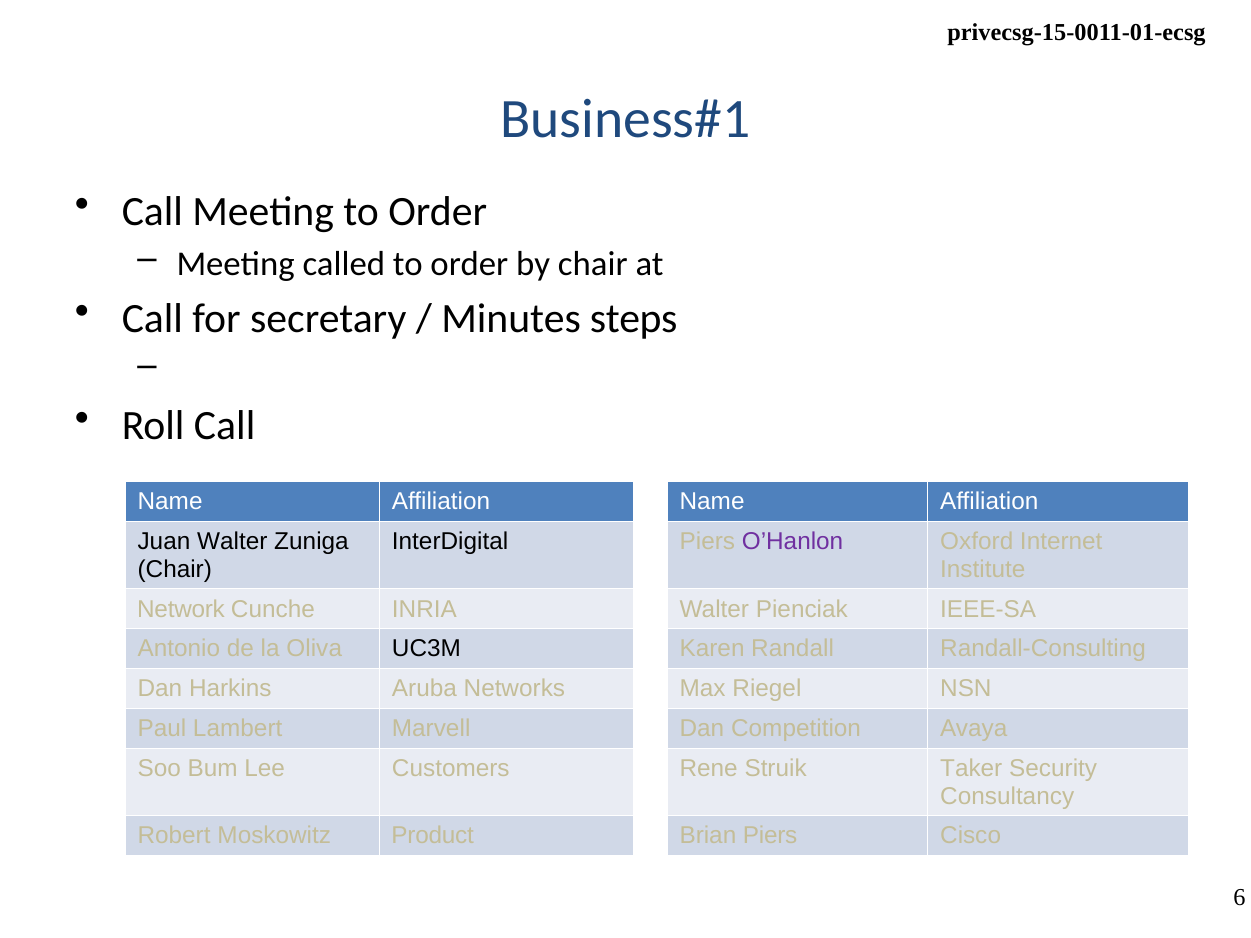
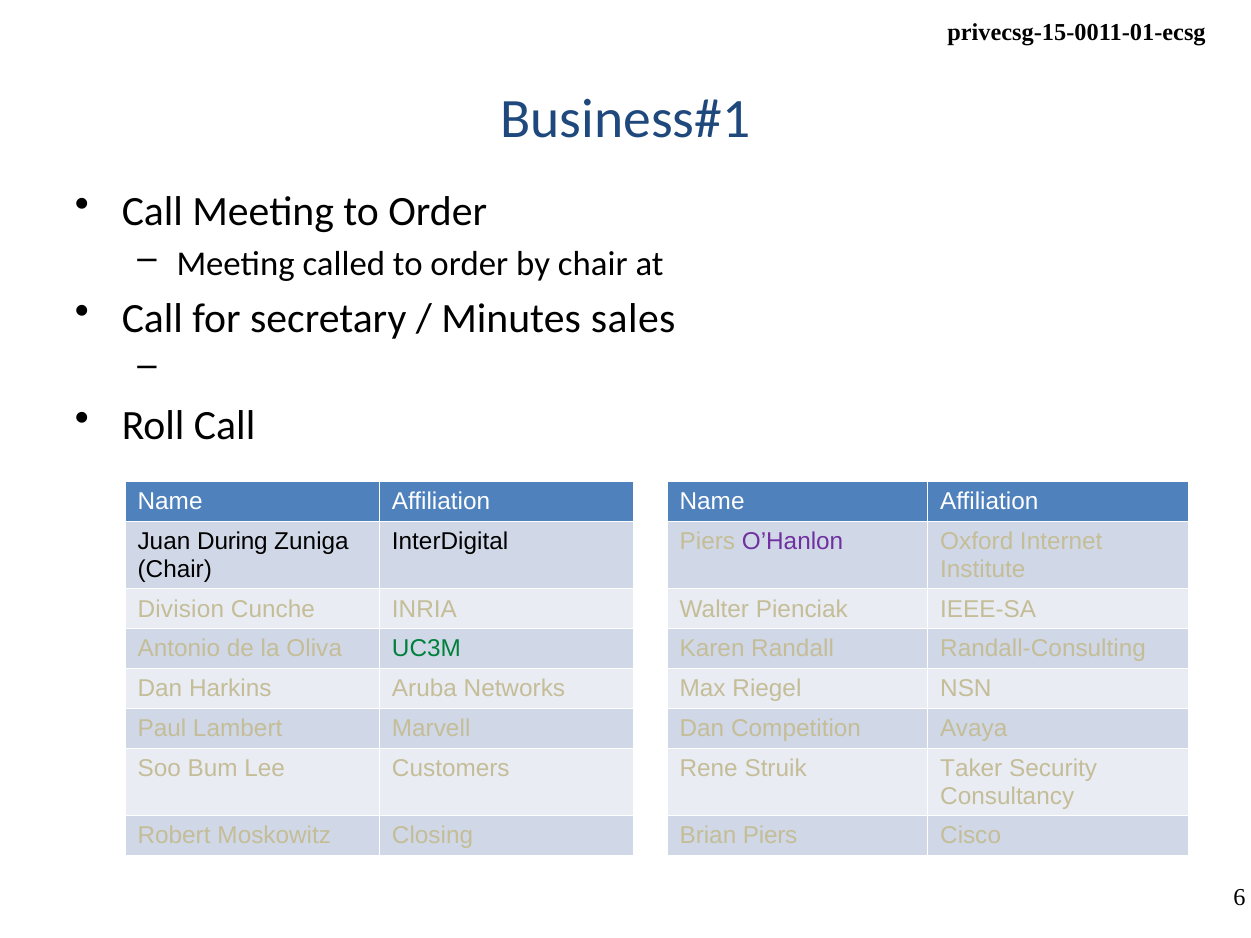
steps: steps -> sales
Juan Walter: Walter -> During
Network: Network -> Division
UC3M colour: black -> green
Product: Product -> Closing
